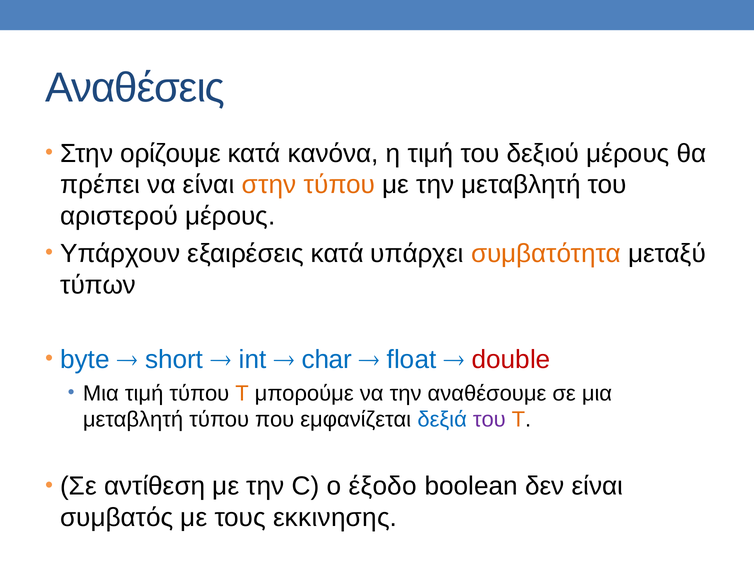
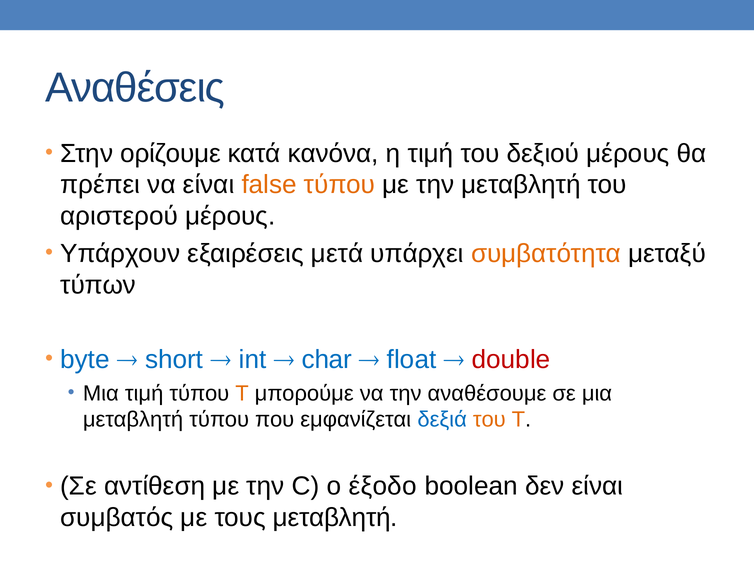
είναι στην: στην -> false
εξαιρέσεις κατά: κατά -> μετά
του at (489, 419) colour: purple -> orange
τους εκκινησης: εκκινησης -> μεταβλητή
